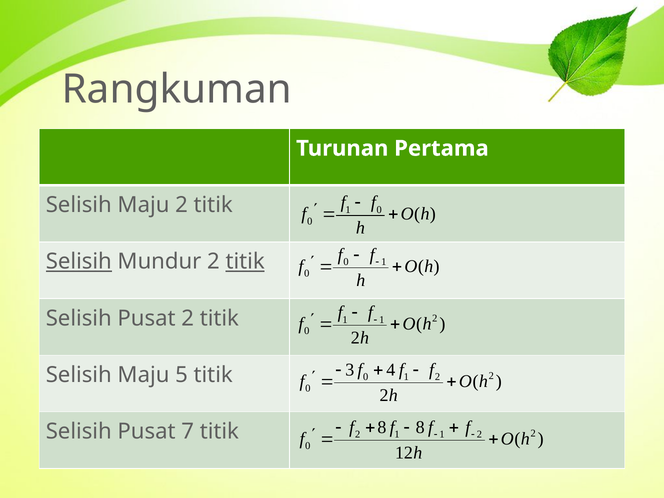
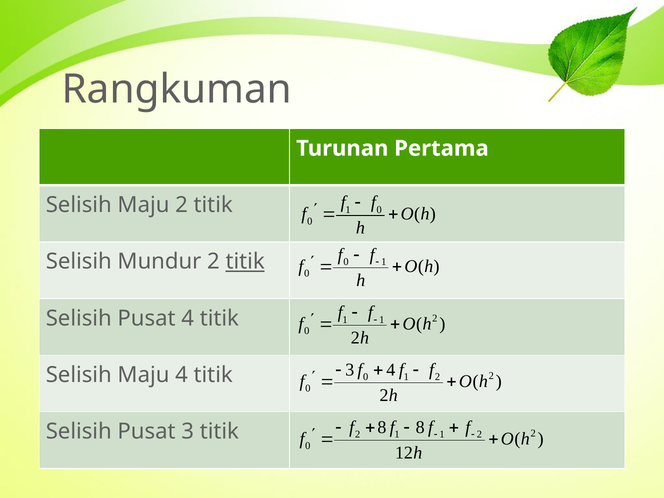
Selisih at (79, 262) underline: present -> none
Pusat 2: 2 -> 4
Maju 5: 5 -> 4
Pusat 7: 7 -> 3
